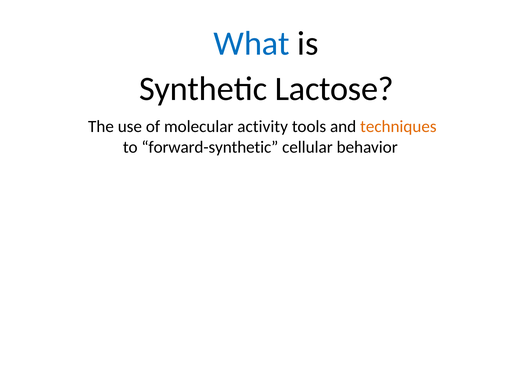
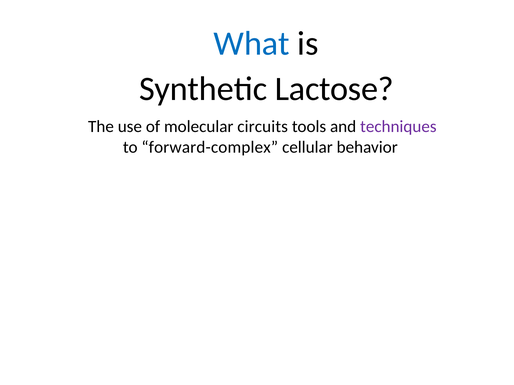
activity: activity -> circuits
techniques colour: orange -> purple
forward-synthetic: forward-synthetic -> forward-complex
